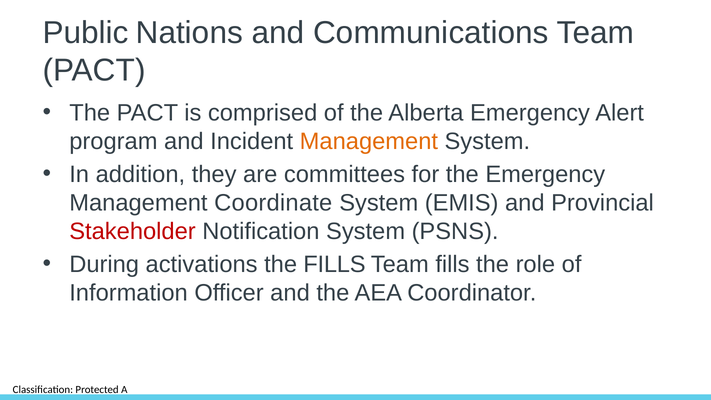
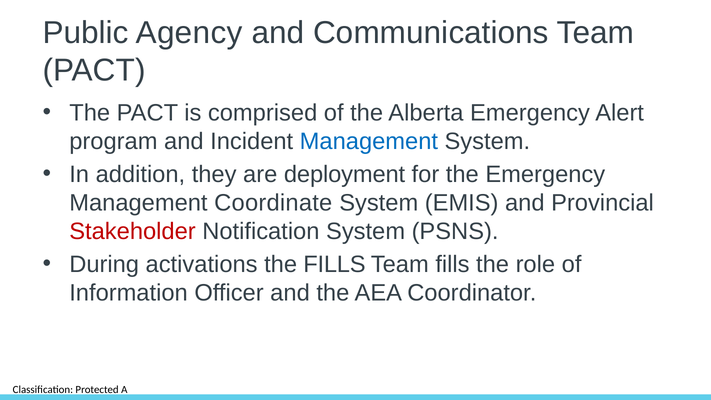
Nations: Nations -> Agency
Management at (369, 141) colour: orange -> blue
committees: committees -> deployment
